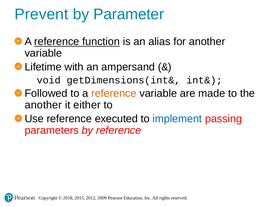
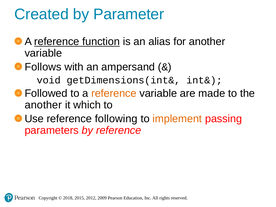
Prevent: Prevent -> Created
Lifetime: Lifetime -> Follows
either: either -> which
executed: executed -> following
implement colour: blue -> orange
